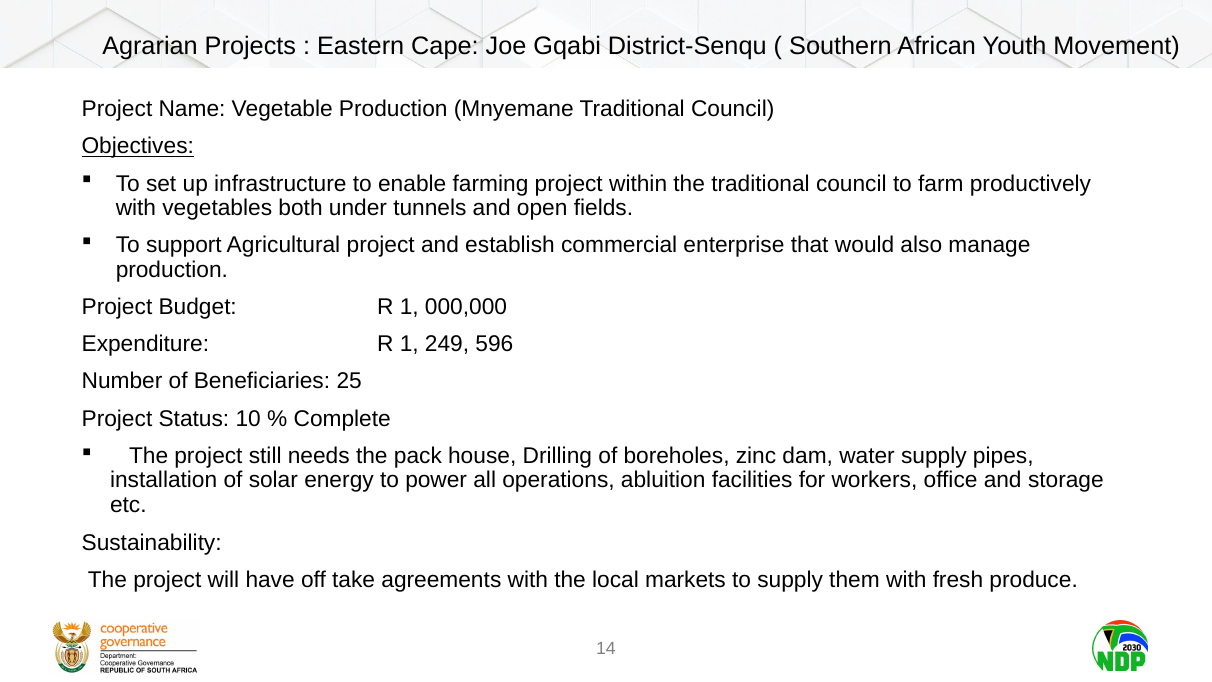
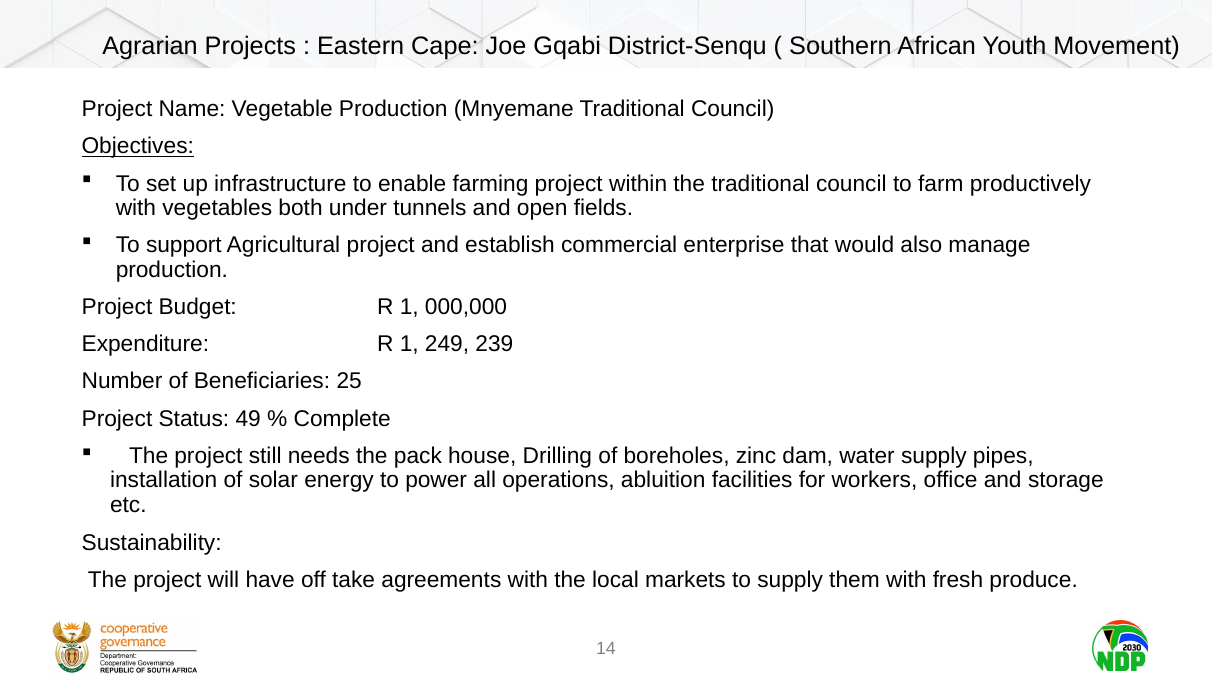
596: 596 -> 239
10: 10 -> 49
